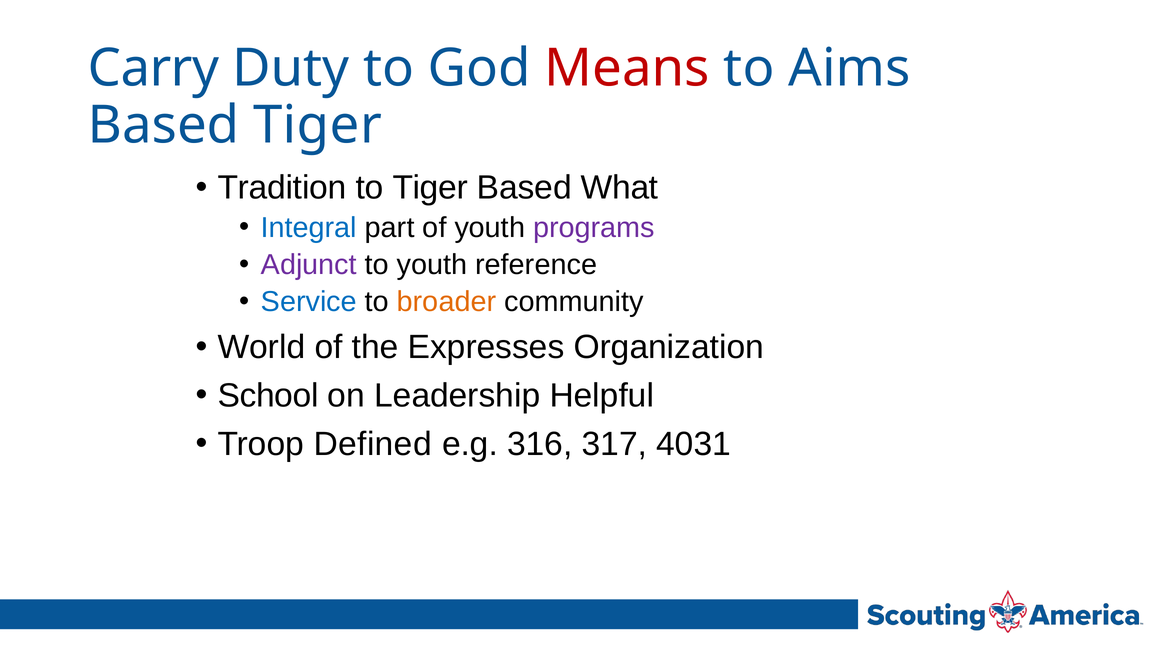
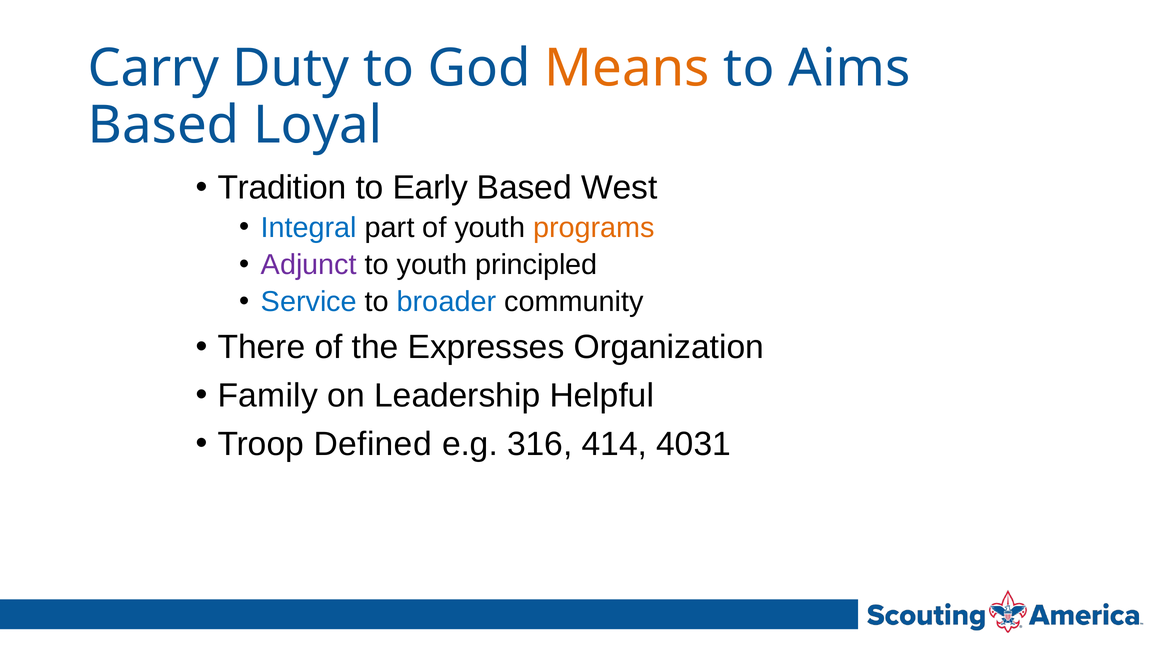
Means colour: red -> orange
Based Tiger: Tiger -> Loyal
to Tiger: Tiger -> Early
What: What -> West
programs colour: purple -> orange
reference: reference -> principled
broader colour: orange -> blue
World: World -> There
School: School -> Family
317: 317 -> 414
